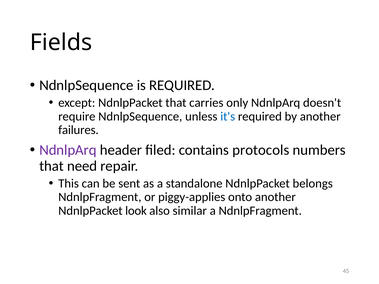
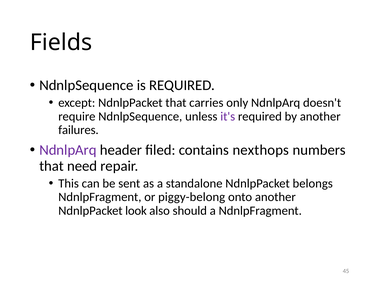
it's colour: blue -> purple
protocols: protocols -> nexthops
piggy-applies: piggy-applies -> piggy-belong
similar: similar -> should
